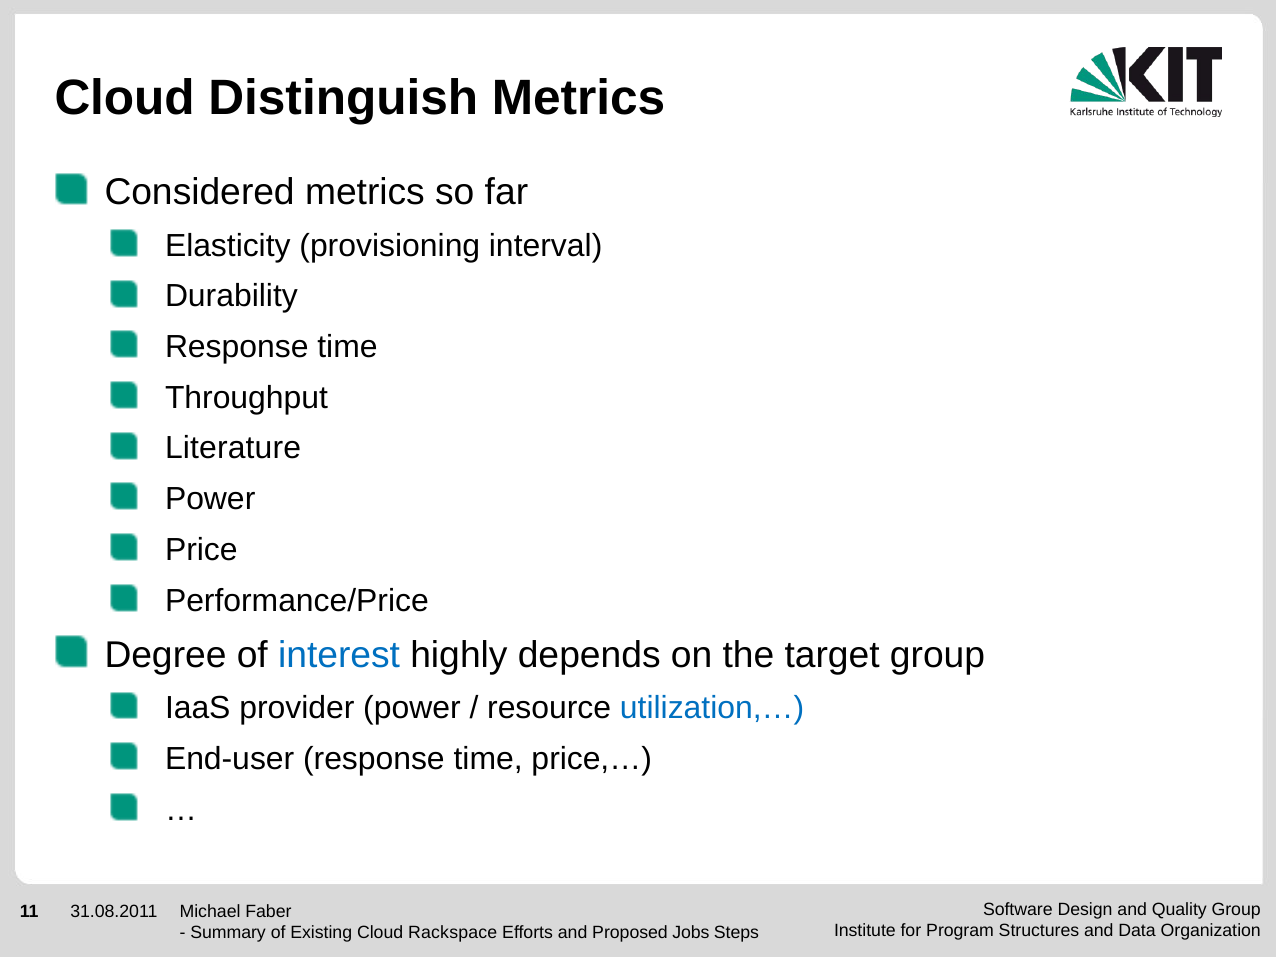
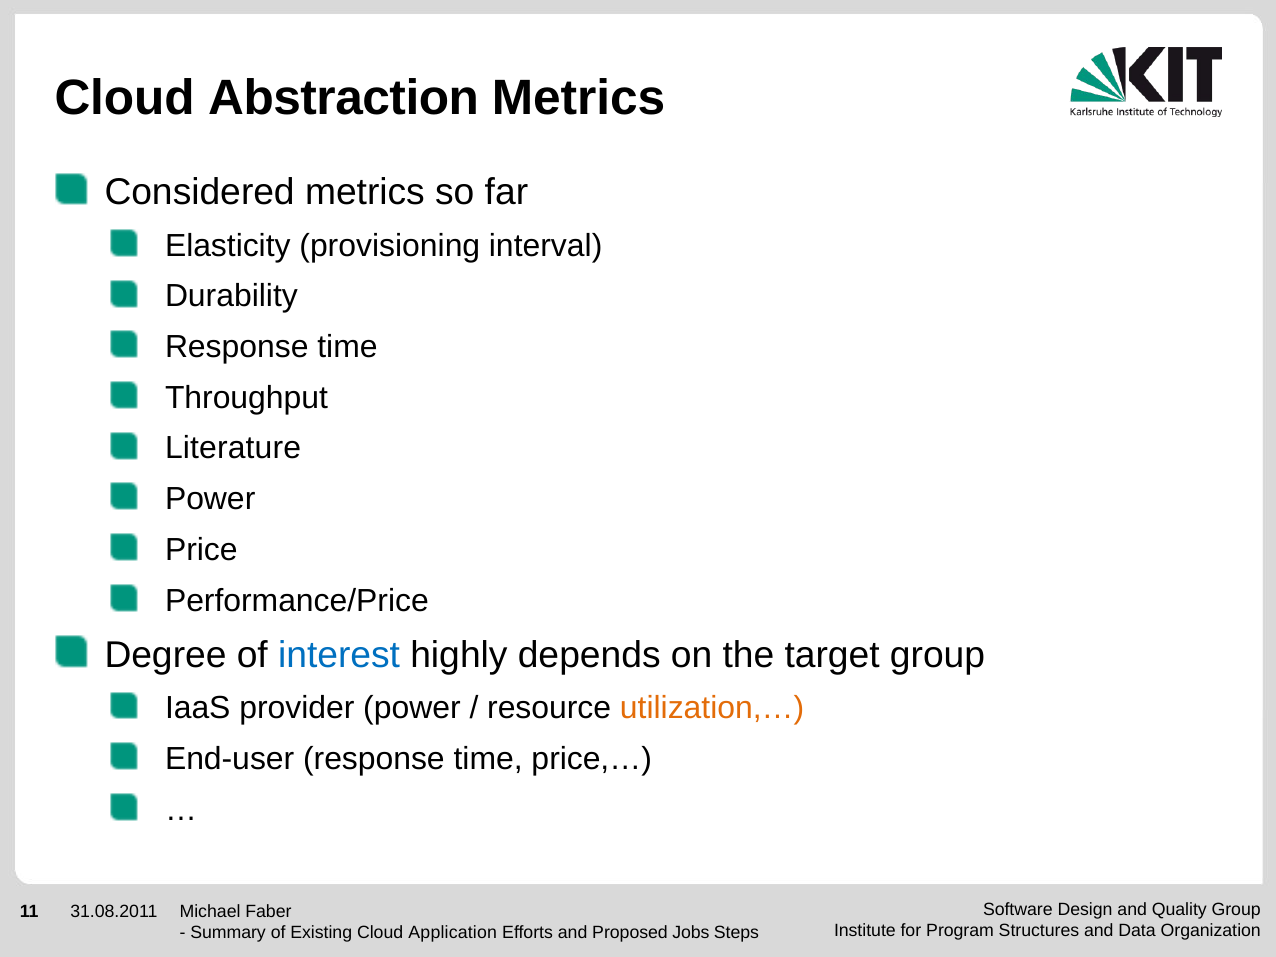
Distinguish: Distinguish -> Abstraction
utilization,… colour: blue -> orange
Rackspace: Rackspace -> Application
